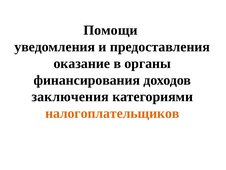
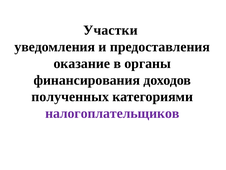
Помощи: Помощи -> Участки
заключения: заключения -> полученных
налогоплательщиков colour: orange -> purple
